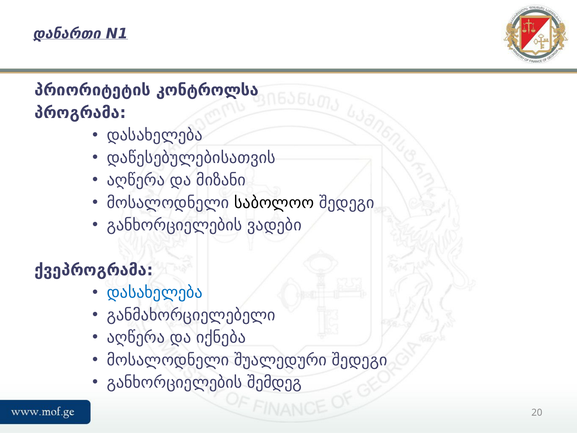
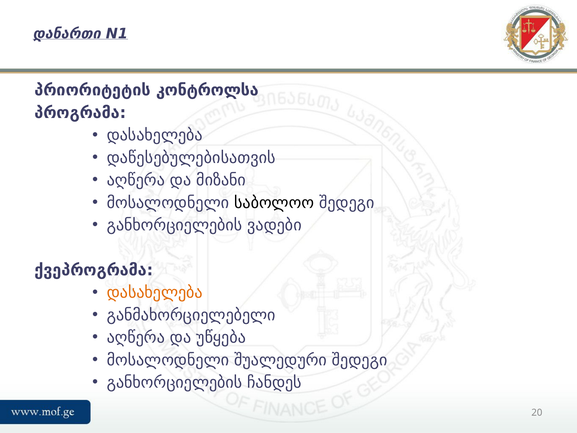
დასახელება at (155, 292) colour: blue -> orange
იქნება: იქნება -> უწყება
შემდეგ: შემდეგ -> ჩანდეს
